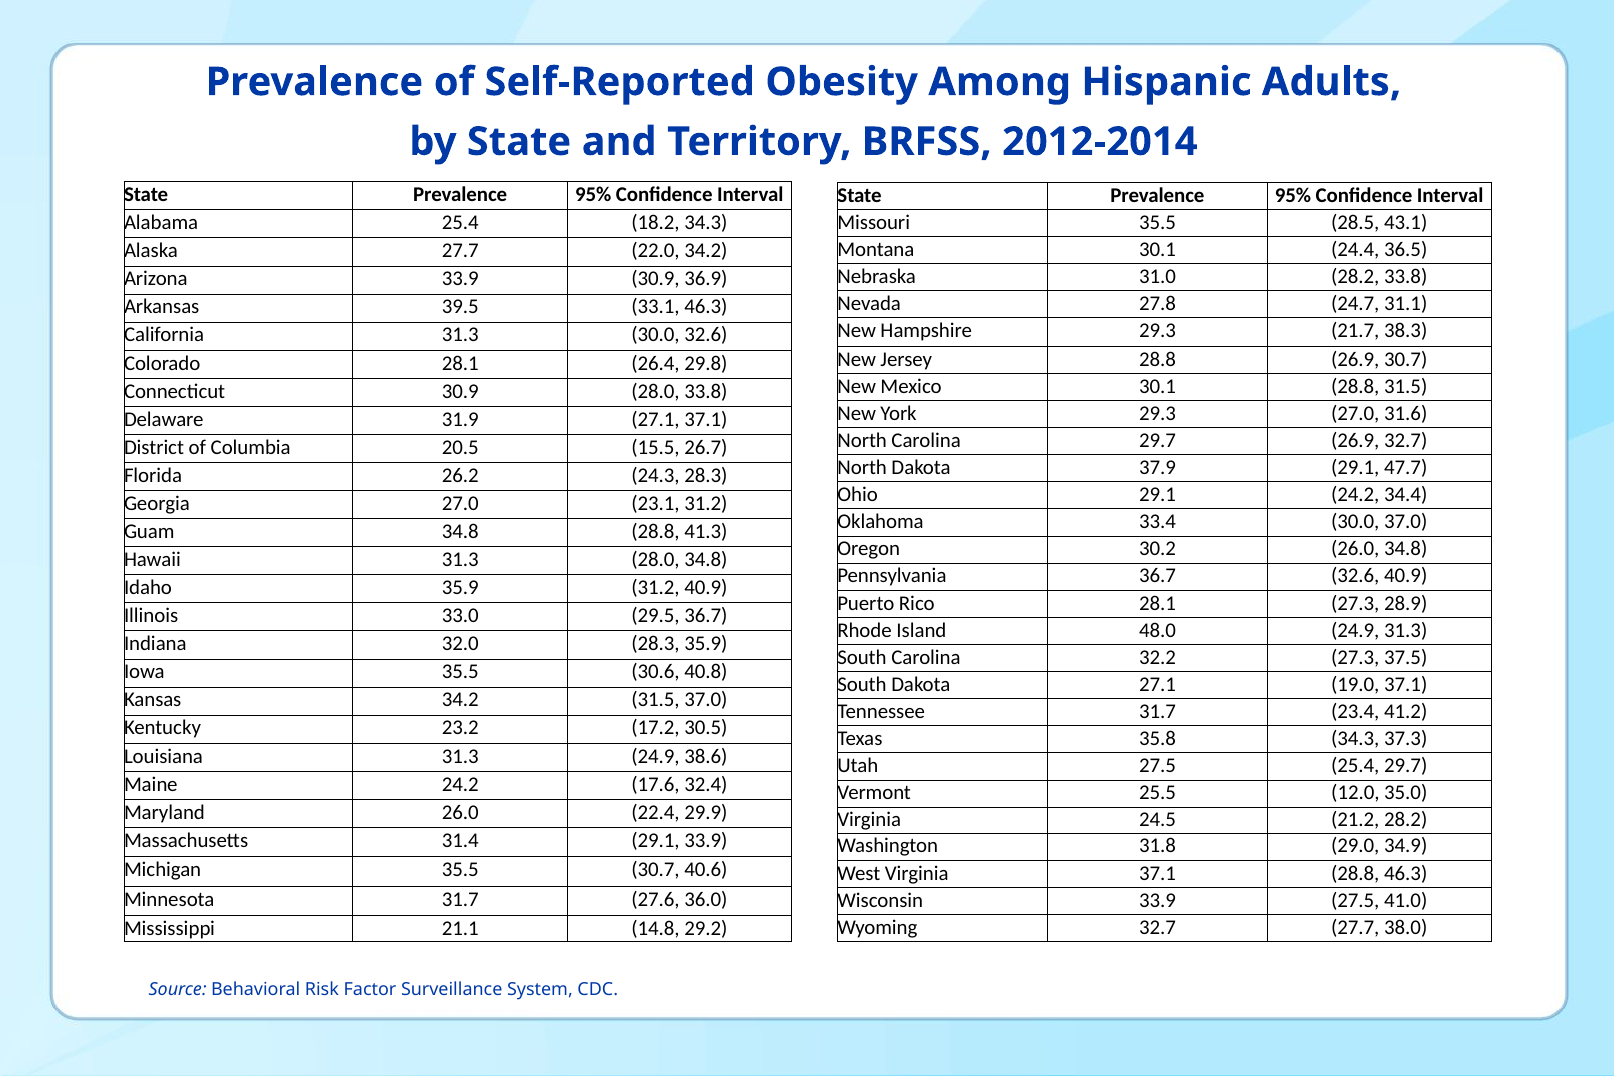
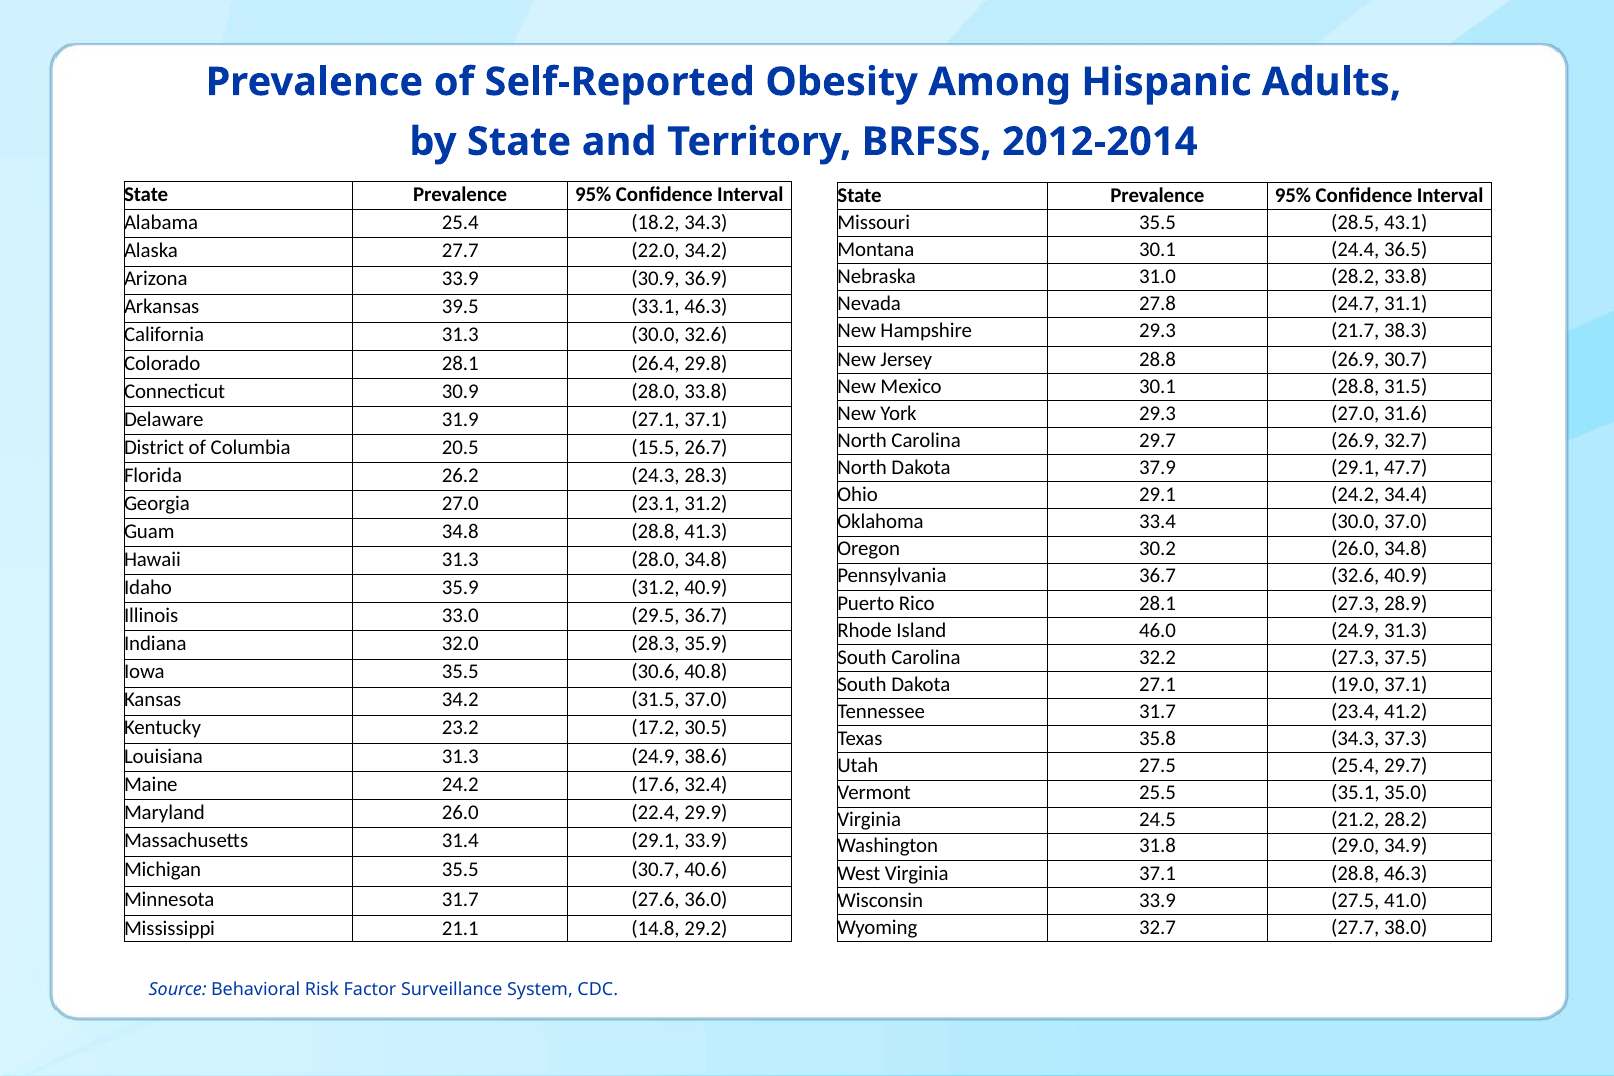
48.0: 48.0 -> 46.0
12.0: 12.0 -> 35.1
